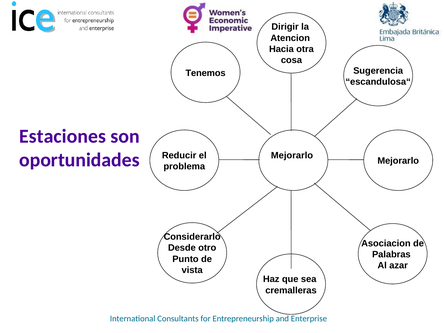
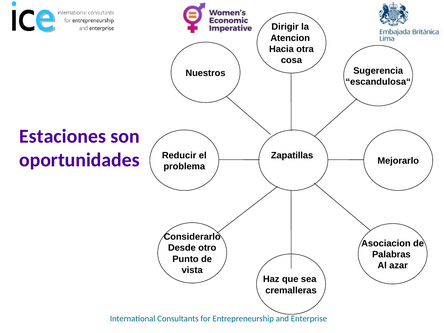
Tenemos: Tenemos -> Nuestros
Mejorarlo at (292, 155): Mejorarlo -> Zapatillas
